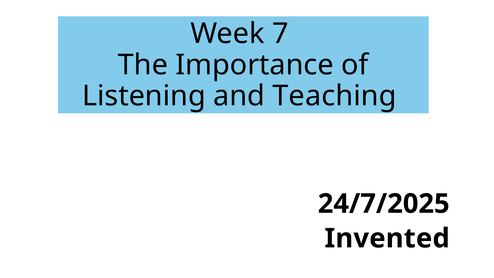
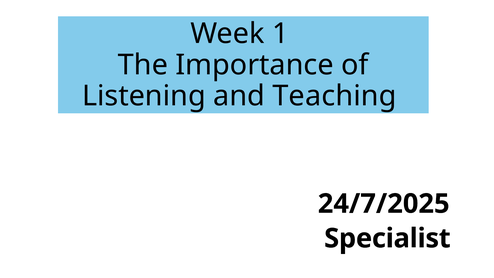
7: 7 -> 1
Invented: Invented -> Specialist
